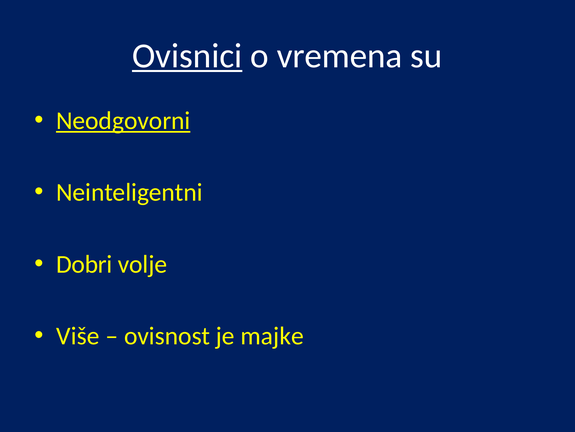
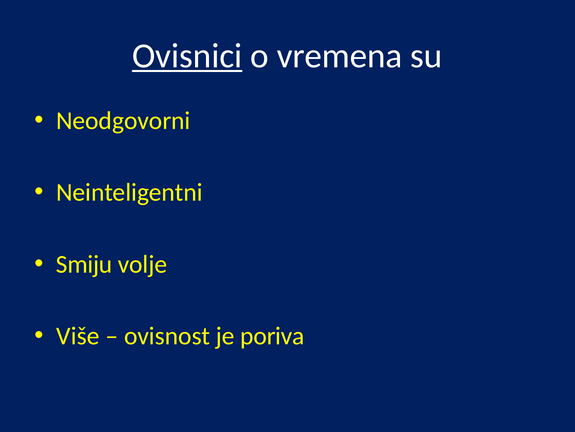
Neodgovorni underline: present -> none
Dobri: Dobri -> Smiju
majke: majke -> poriva
